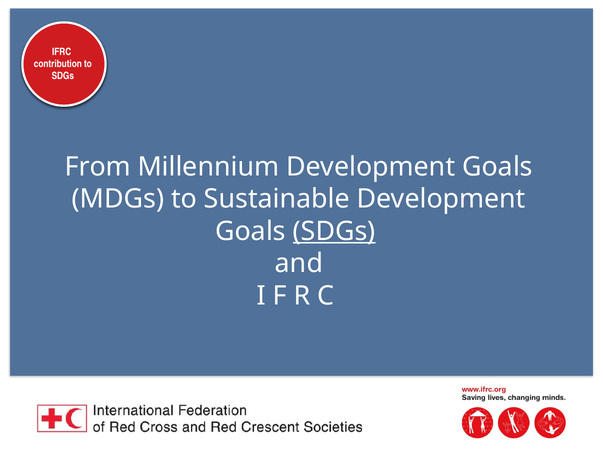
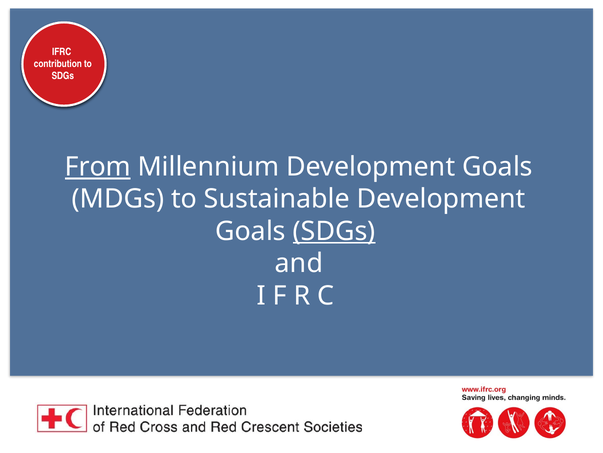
From underline: none -> present
